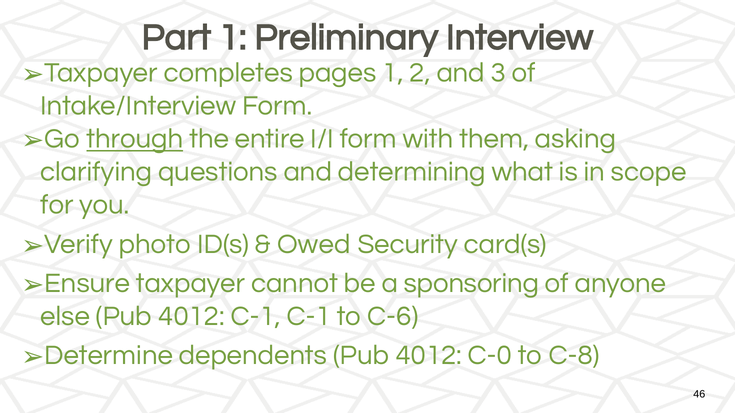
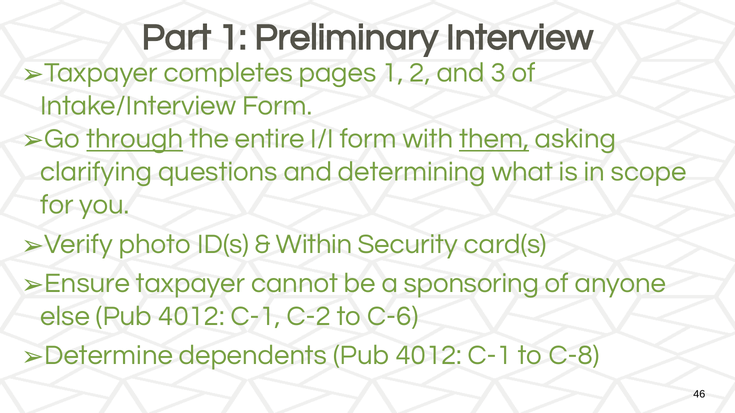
them underline: none -> present
Owed: Owed -> Within
C-1 C-1: C-1 -> C-2
dependents Pub 4012 C-0: C-0 -> C-1
